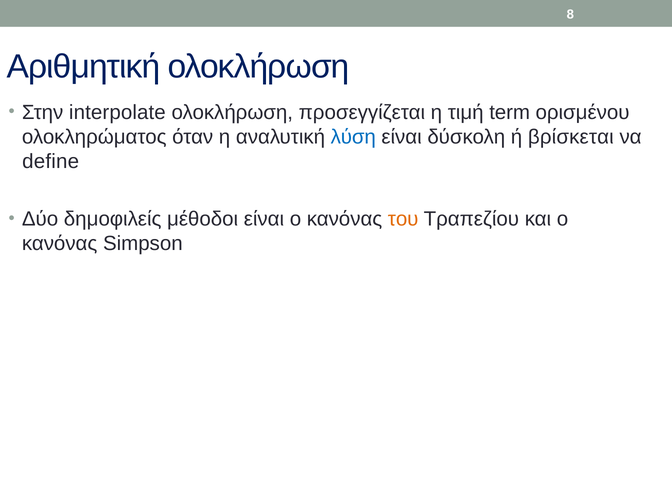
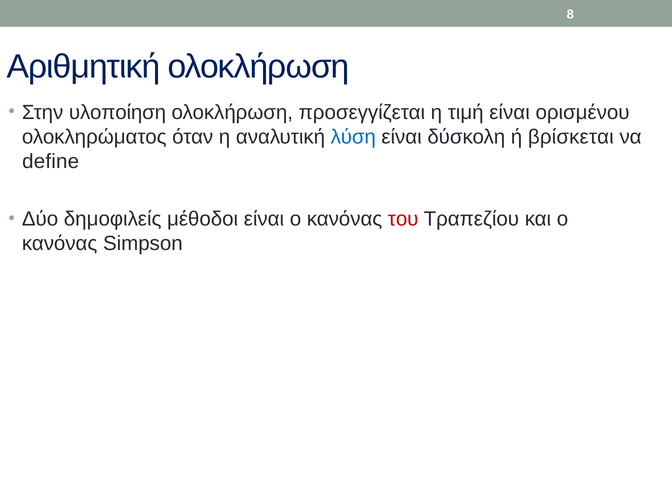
interpolate: interpolate -> υλοποίηση
τιμή term: term -> είναι
του colour: orange -> red
